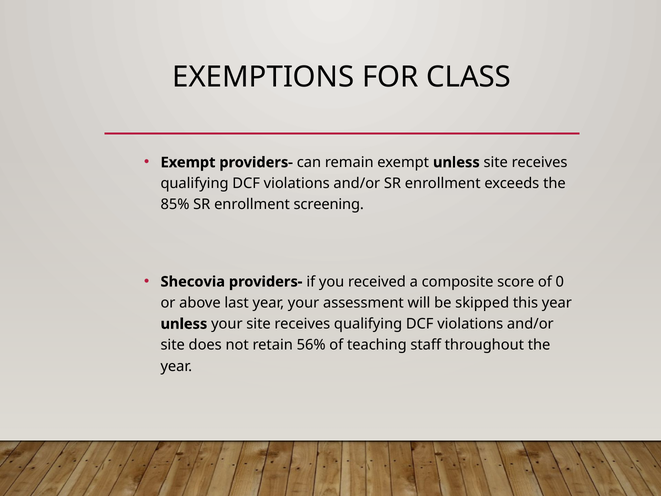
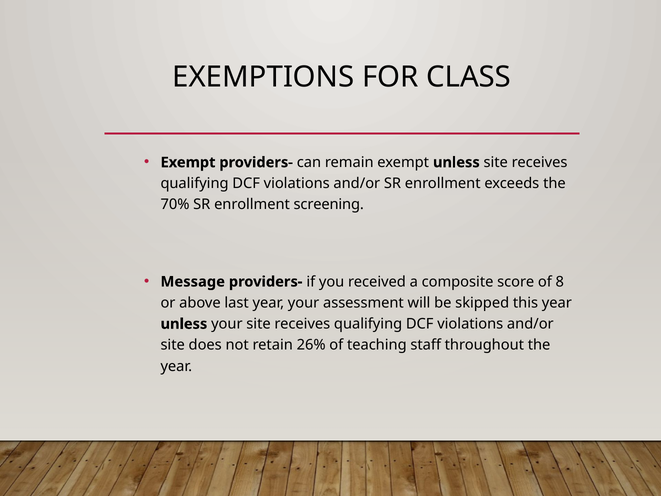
85%: 85% -> 70%
Shecovia: Shecovia -> Message
0: 0 -> 8
56%: 56% -> 26%
